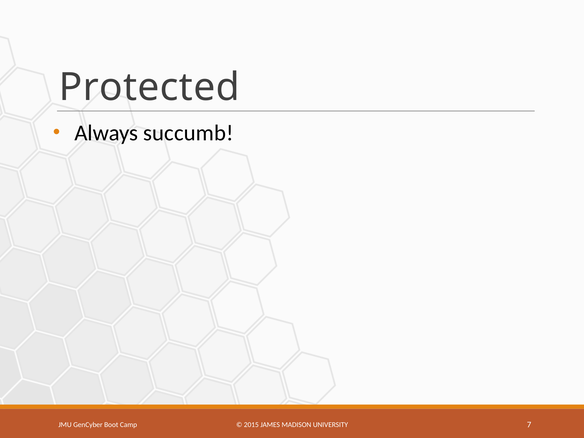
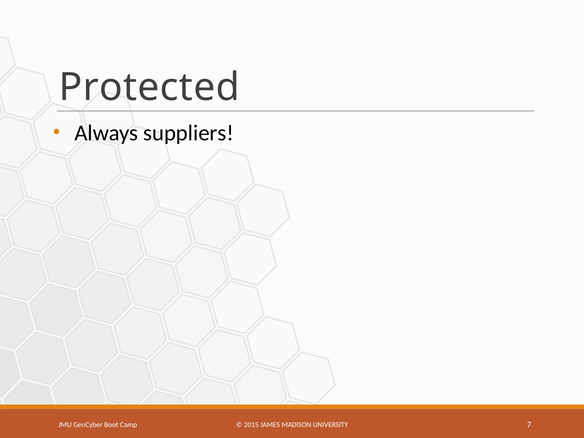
succumb: succumb -> suppliers
